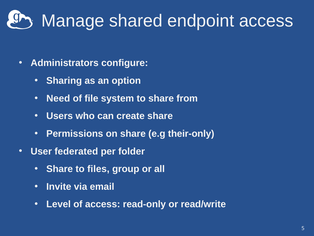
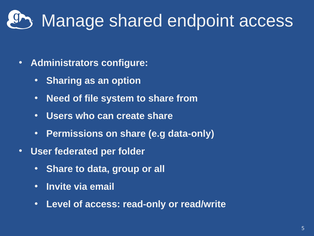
their-only: their-only -> data-only
files: files -> data
